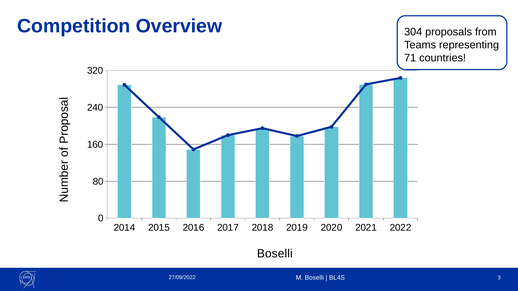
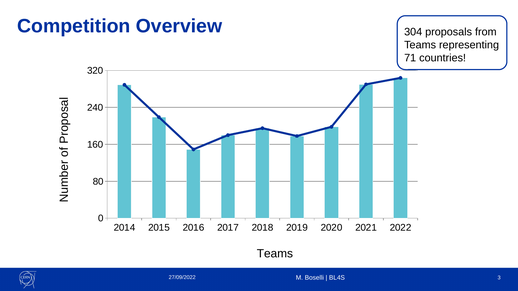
Boselli at (275, 254): Boselli -> Teams
